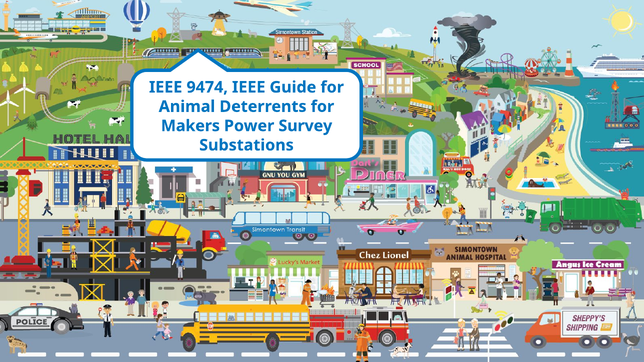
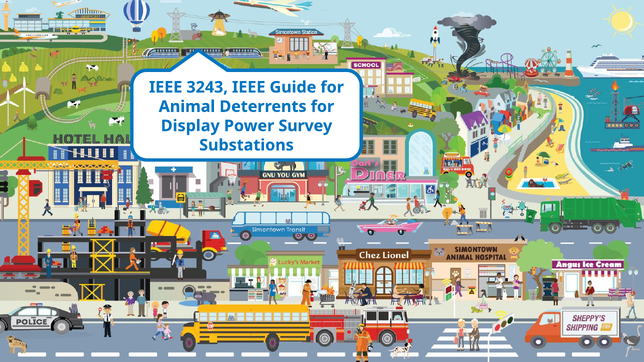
9474: 9474 -> 3243
Makers: Makers -> Display
